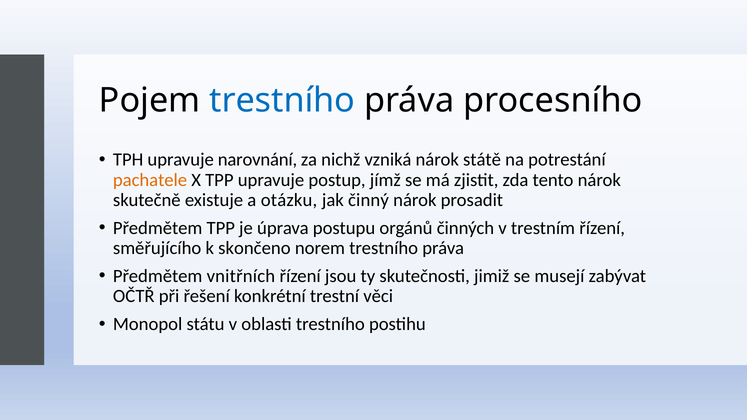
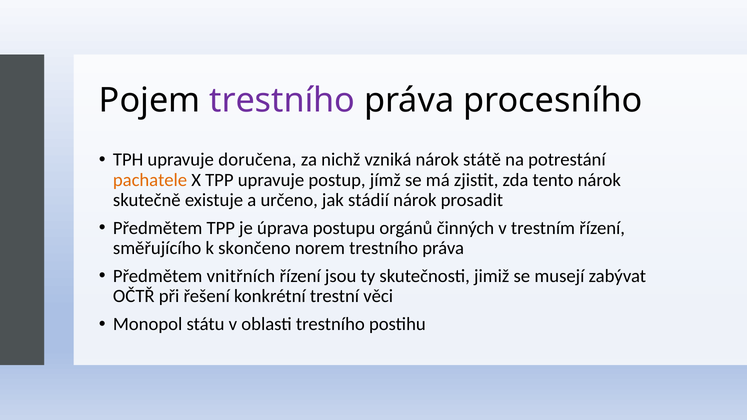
trestního at (282, 101) colour: blue -> purple
narovnání: narovnání -> doručena
otázku: otázku -> určeno
činný: činný -> stádií
